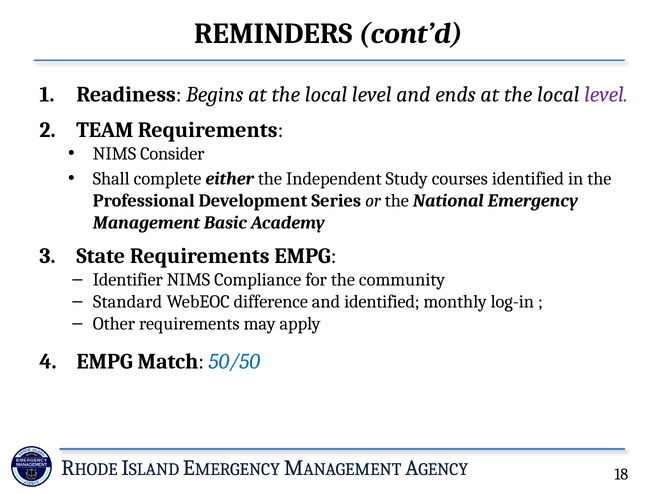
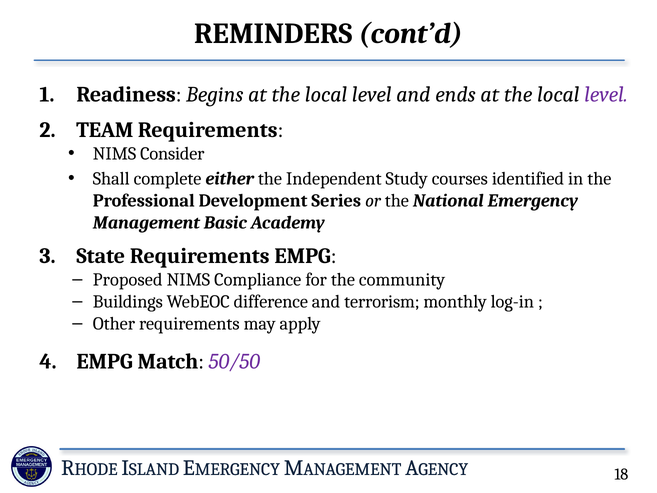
Identifier: Identifier -> Proposed
Standard: Standard -> Buildings
and identified: identified -> terrorism
50/50 colour: blue -> purple
